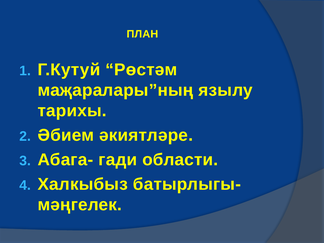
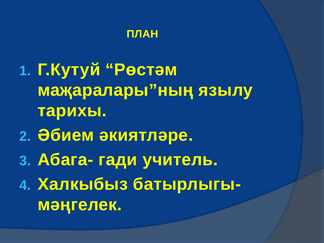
области: области -> учитель
